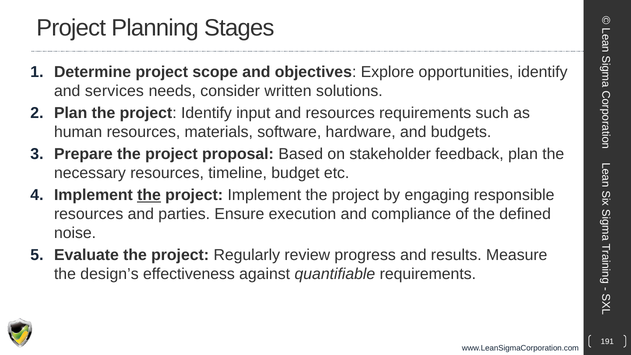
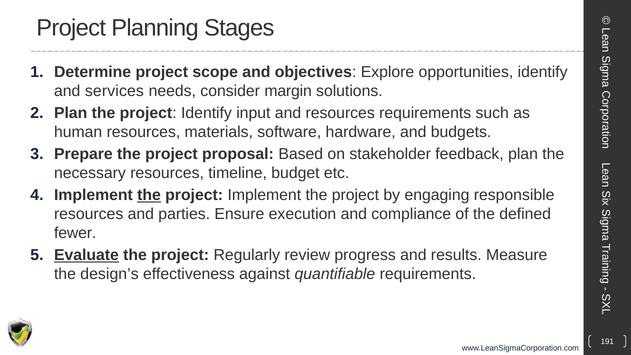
written: written -> margin
noise: noise -> fewer
Evaluate underline: none -> present
